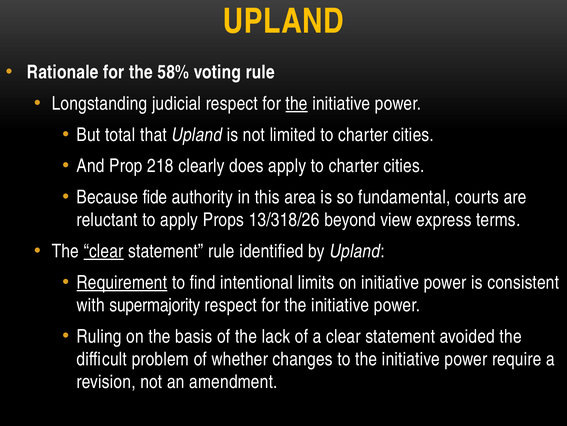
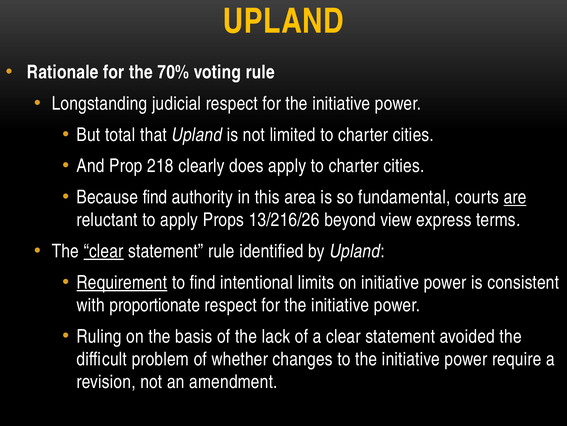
58%: 58% -> 70%
the at (297, 103) underline: present -> none
Because fide: fide -> find
are underline: none -> present
13/318/26: 13/318/26 -> 13/216/26
supermajority: supermajority -> proportionate
